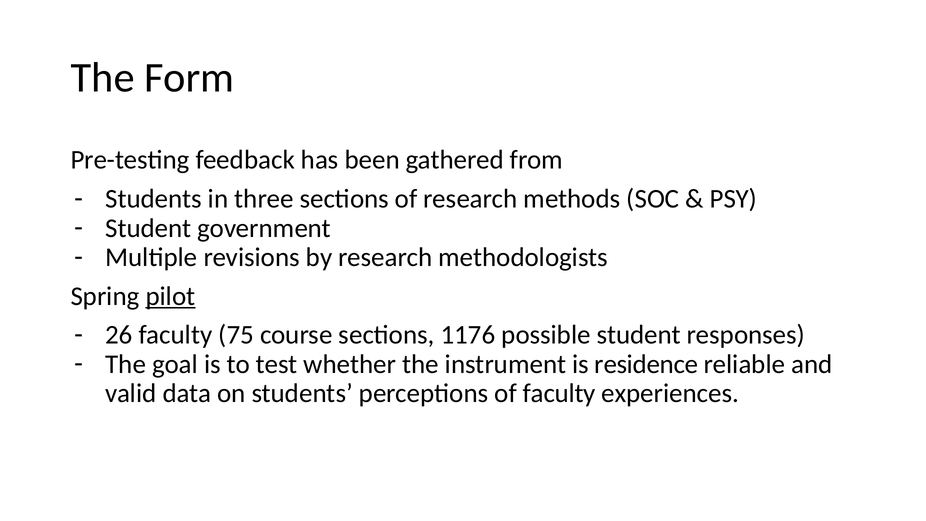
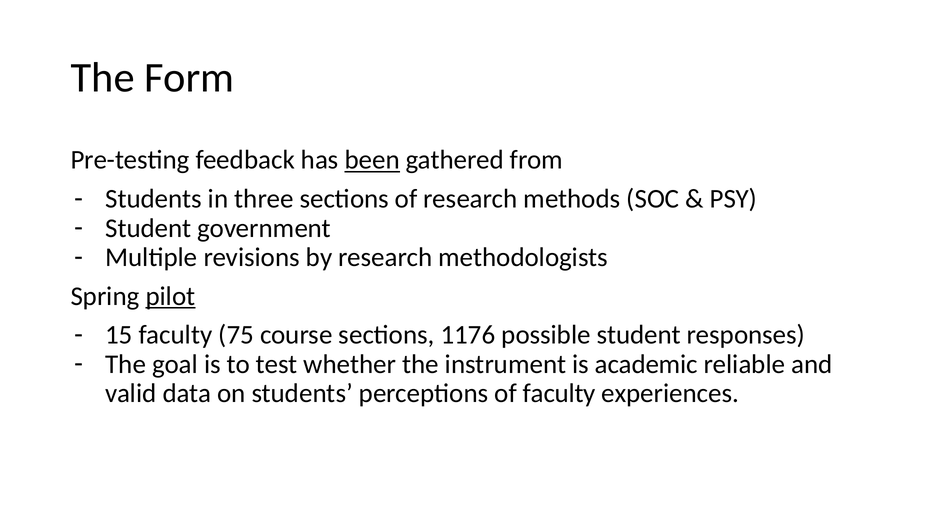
been underline: none -> present
26: 26 -> 15
residence: residence -> academic
